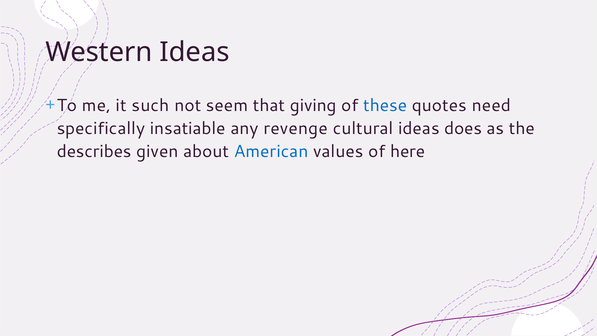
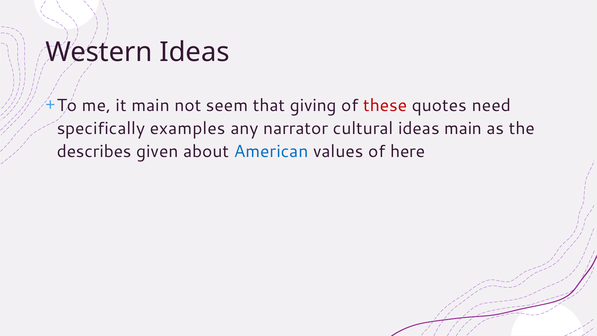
it such: such -> main
these colour: blue -> red
insatiable: insatiable -> examples
revenge: revenge -> narrator
ideas does: does -> main
